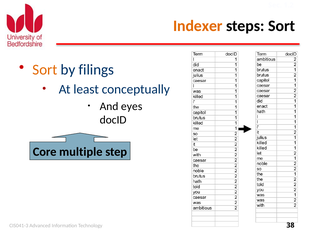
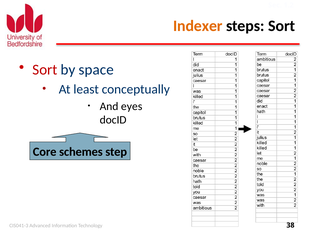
Sort at (45, 70) colour: orange -> red
filings: filings -> space
multiple: multiple -> schemes
